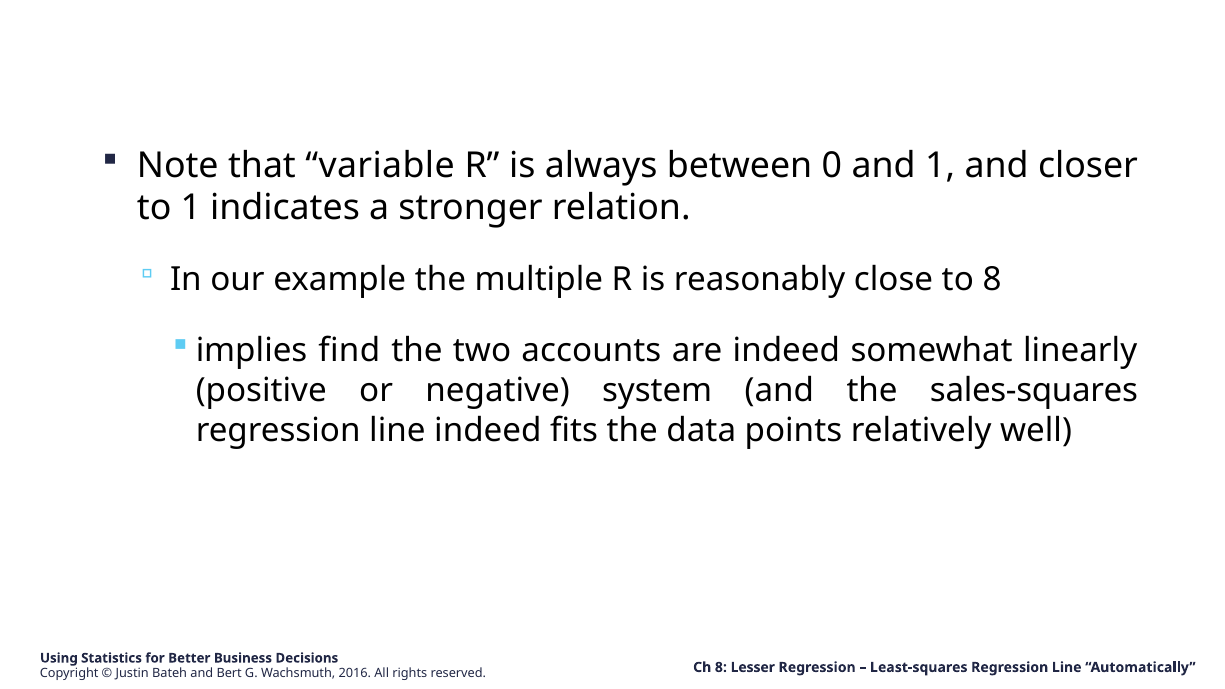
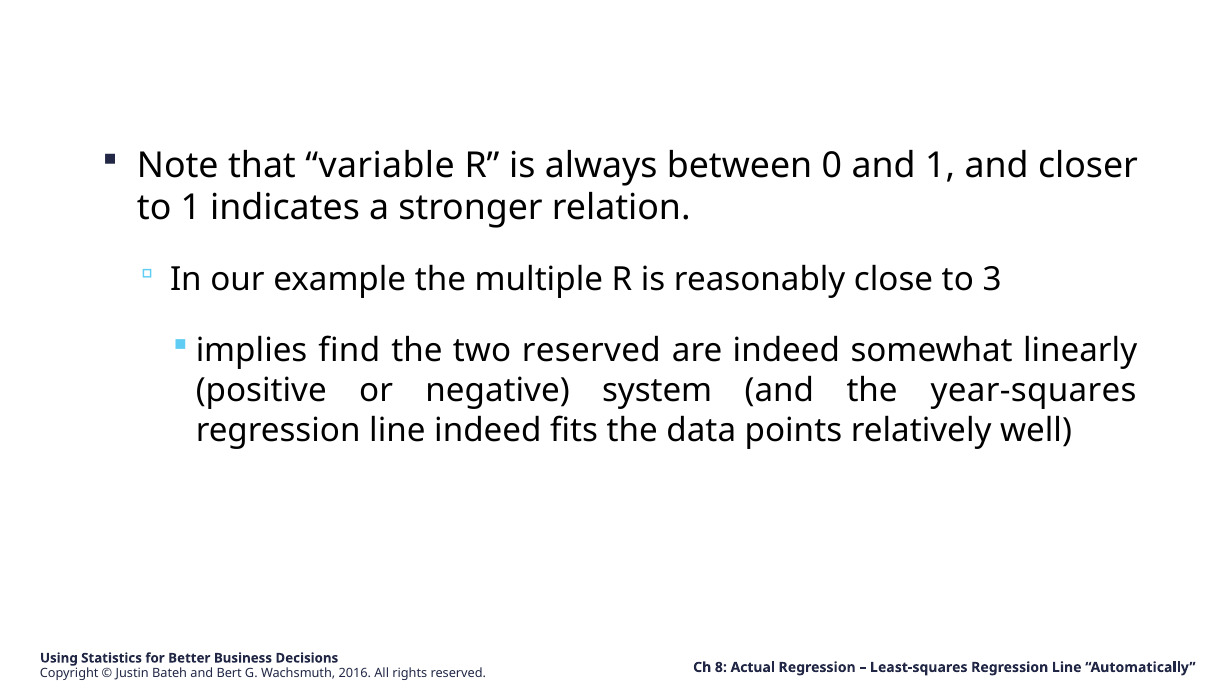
to 8: 8 -> 3
two accounts: accounts -> reserved
sales-squares: sales-squares -> year-squares
Lesser: Lesser -> Actual
